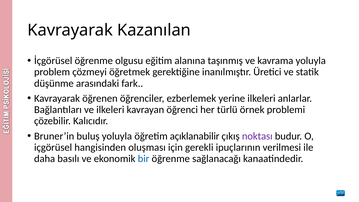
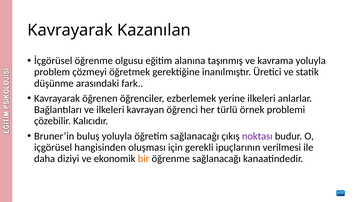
öğretim açıklanabilir: açıklanabilir -> sağlanacağı
basılı: basılı -> diziyi
bir colour: blue -> orange
